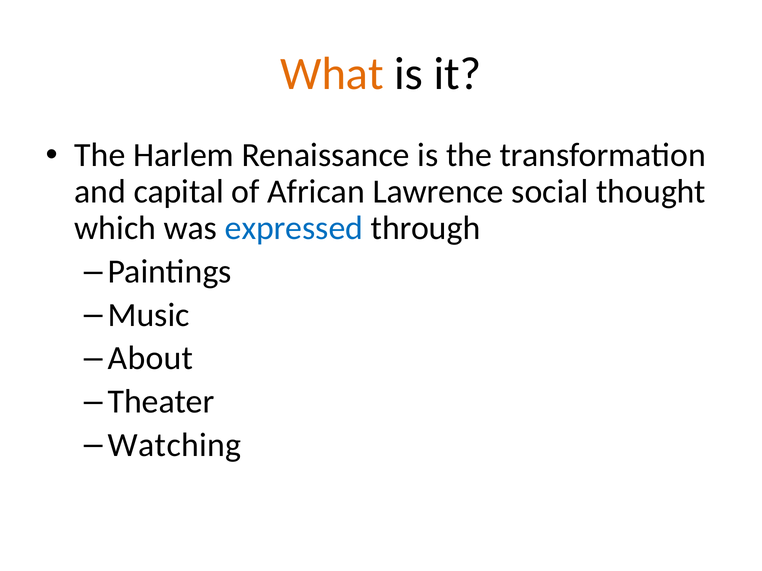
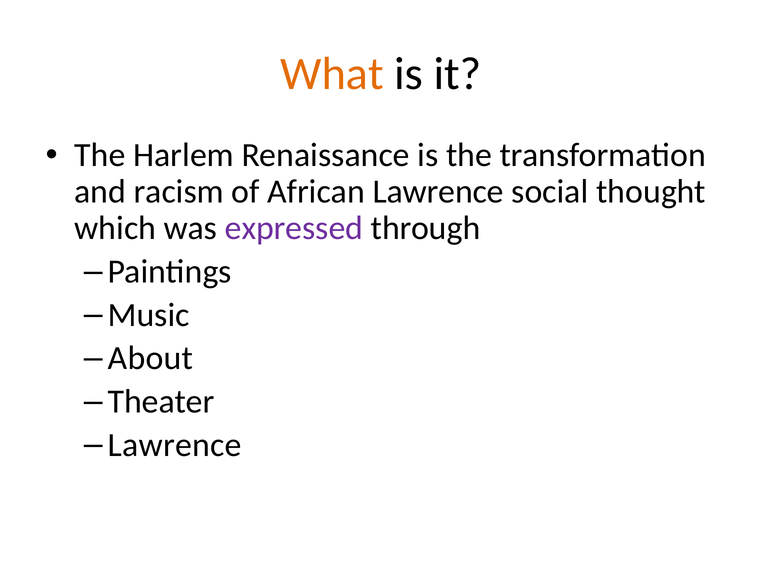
capital: capital -> racism
expressed colour: blue -> purple
Watching at (175, 445): Watching -> Lawrence
